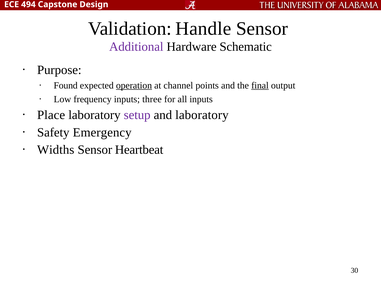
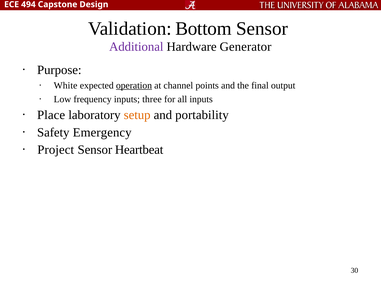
Handle: Handle -> Bottom
Schematic: Schematic -> Generator
Found: Found -> White
final underline: present -> none
setup colour: purple -> orange
and laboratory: laboratory -> portability
Widths: Widths -> Project
